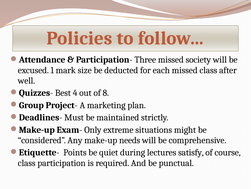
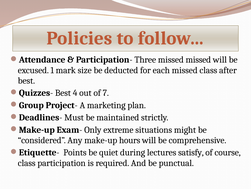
missed society: society -> missed
well at (26, 80): well -> best
8: 8 -> 7
needs: needs -> hours
